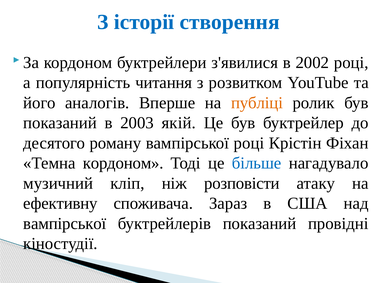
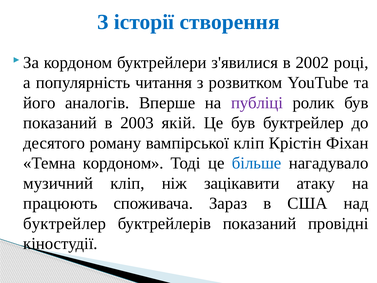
публіці colour: orange -> purple
вампірської році: році -> кліп
розповісти: розповісти -> зацікавити
ефективну: ефективну -> працюють
вампірської at (65, 223): вампірської -> буктрейлер
